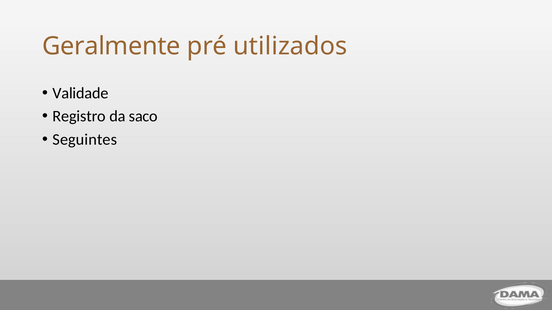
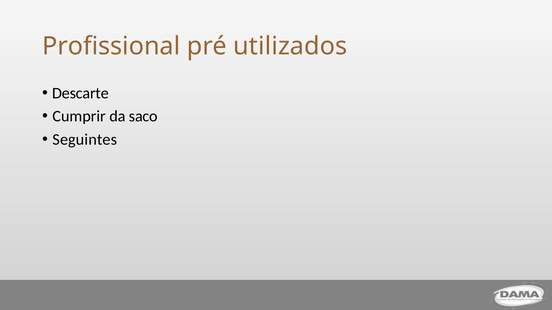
Geralmente: Geralmente -> Profissional
Validade: Validade -> Descarte
Registro: Registro -> Cumprir
